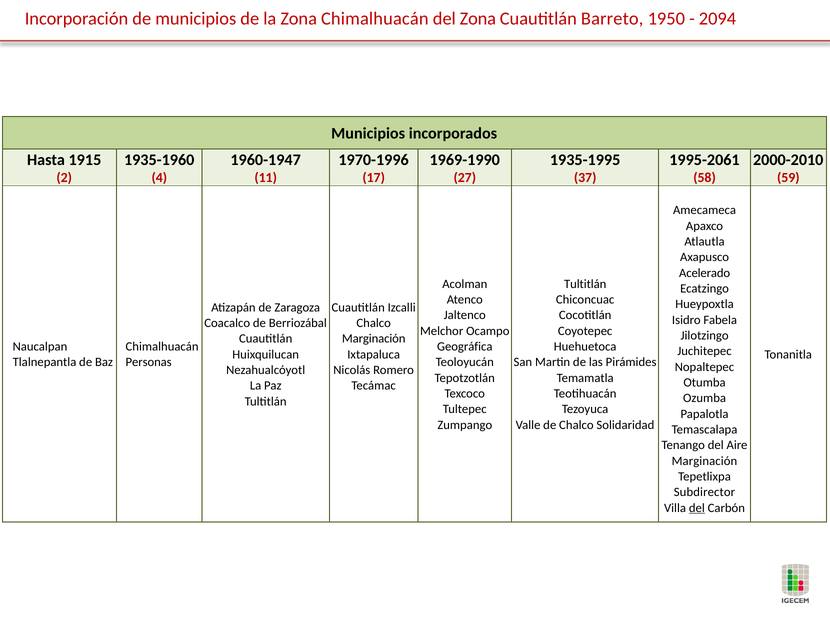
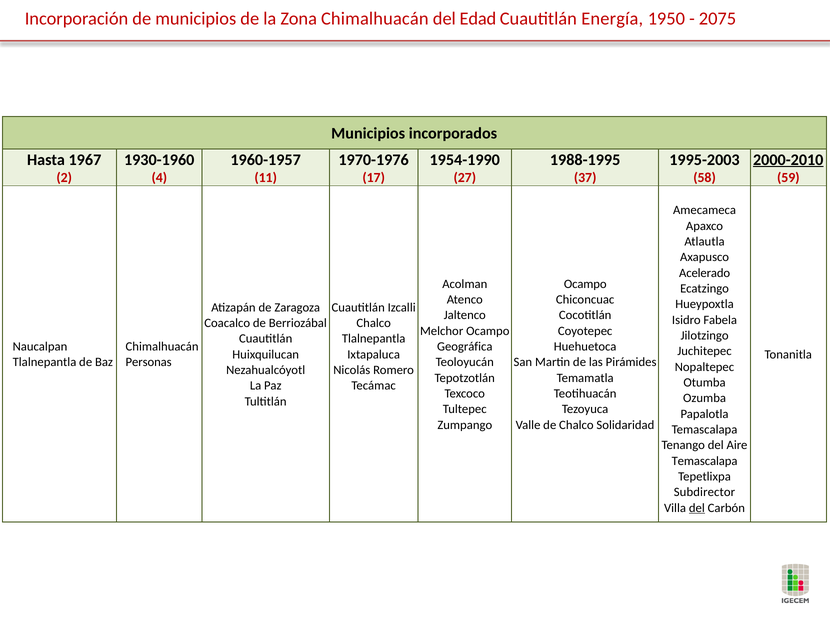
del Zona: Zona -> Edad
Barreto: Barreto -> Energía
2094: 2094 -> 2075
1915: 1915 -> 1967
1935-1960: 1935-1960 -> 1930-1960
1960-1947: 1960-1947 -> 1960-1957
1970-1996: 1970-1996 -> 1970-1976
1969-1990: 1969-1990 -> 1954-1990
1935-1995: 1935-1995 -> 1988-1995
1995-2061: 1995-2061 -> 1995-2003
2000-2010 underline: none -> present
Tultitlán at (585, 284): Tultitlán -> Ocampo
Marginación at (374, 339): Marginación -> Tlalnepantla
Marginación at (704, 461): Marginación -> Temascalapa
